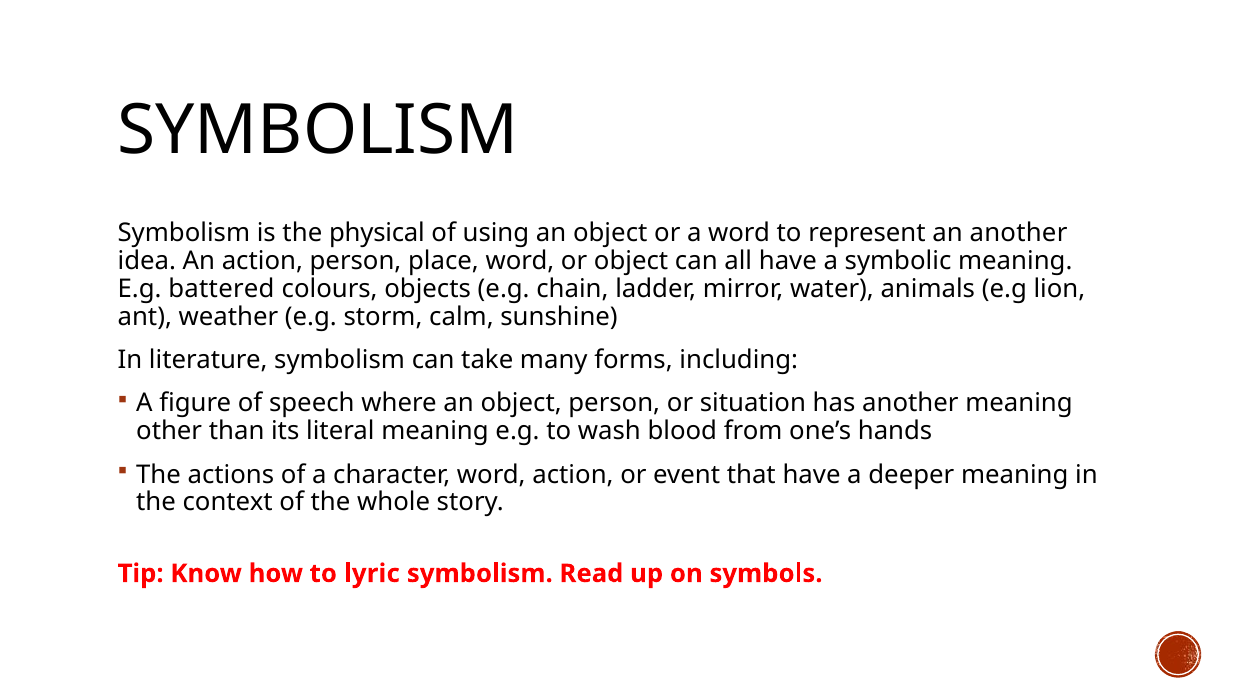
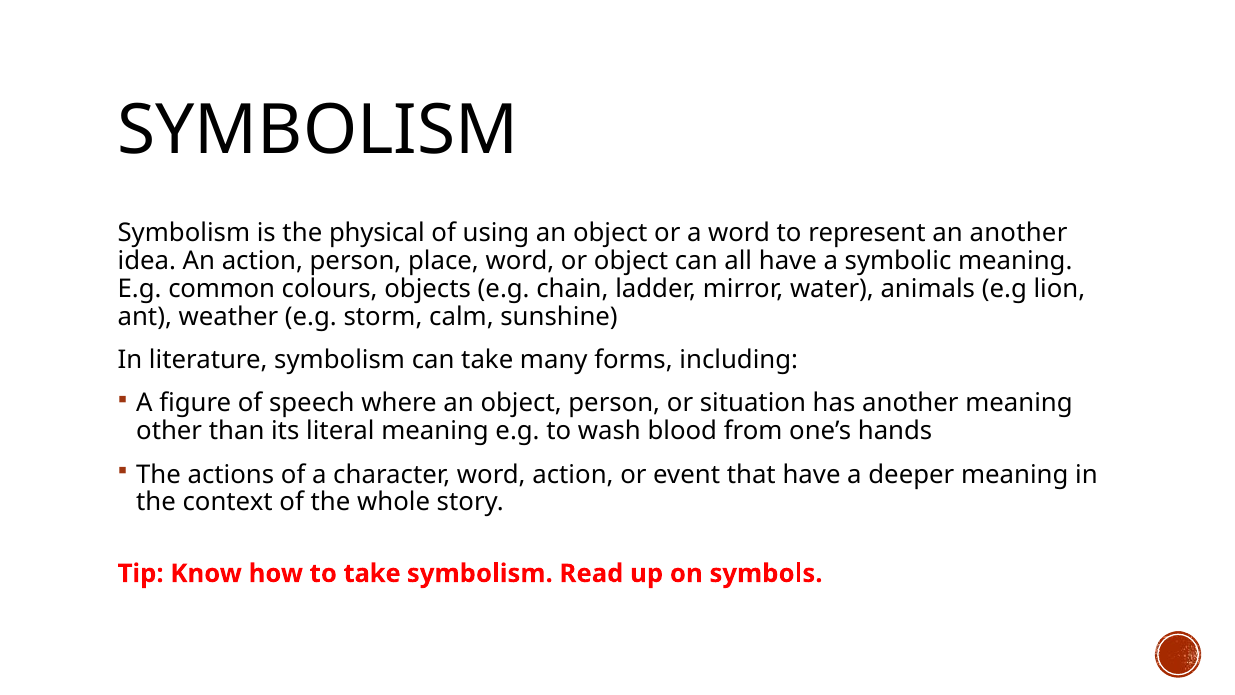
battered: battered -> common
to lyric: lyric -> take
